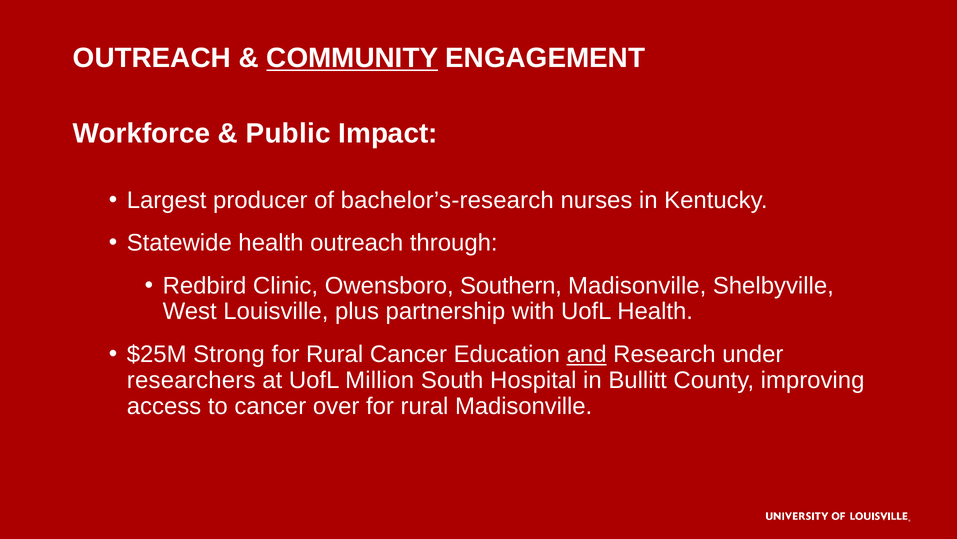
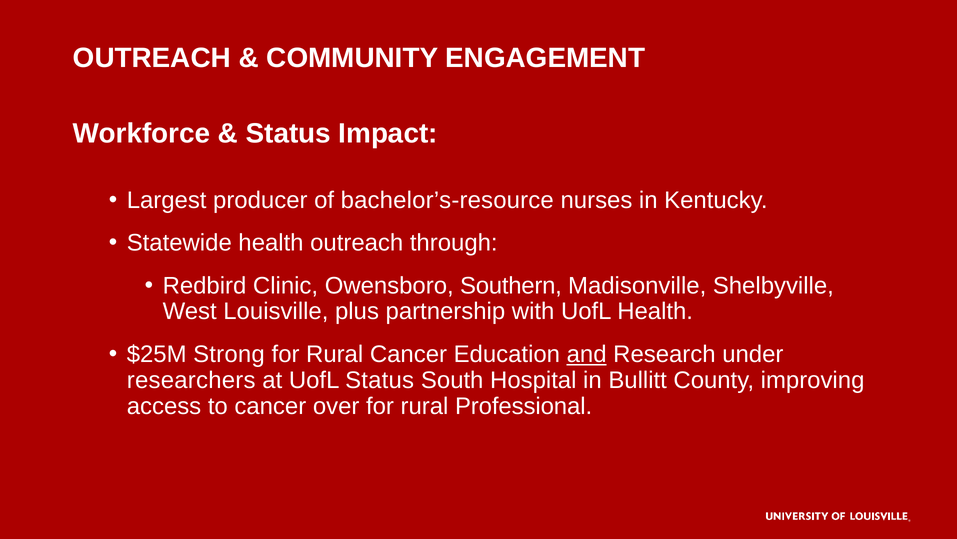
COMMUNITY underline: present -> none
Public at (288, 133): Public -> Status
bachelor’s-research: bachelor’s-research -> bachelor’s-resource
UofL Million: Million -> Status
rural Madisonville: Madisonville -> Professional
